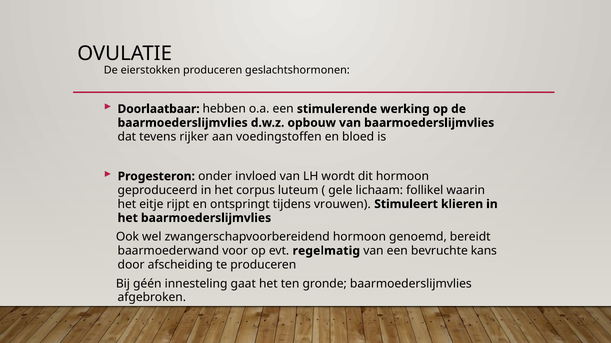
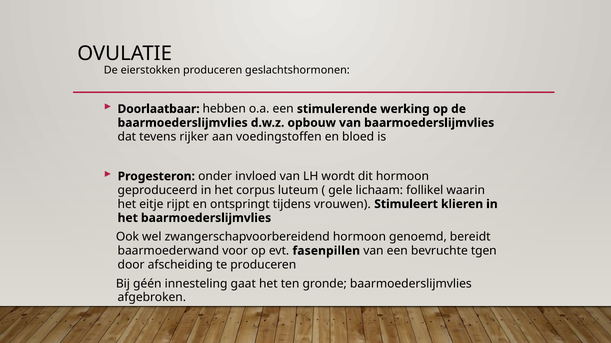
regelmatig: regelmatig -> fasenpillen
kans: kans -> tgen
